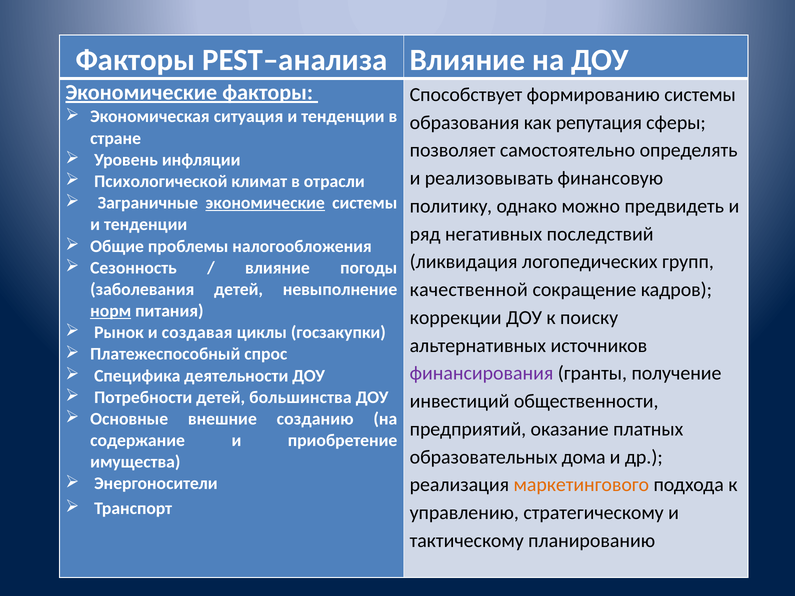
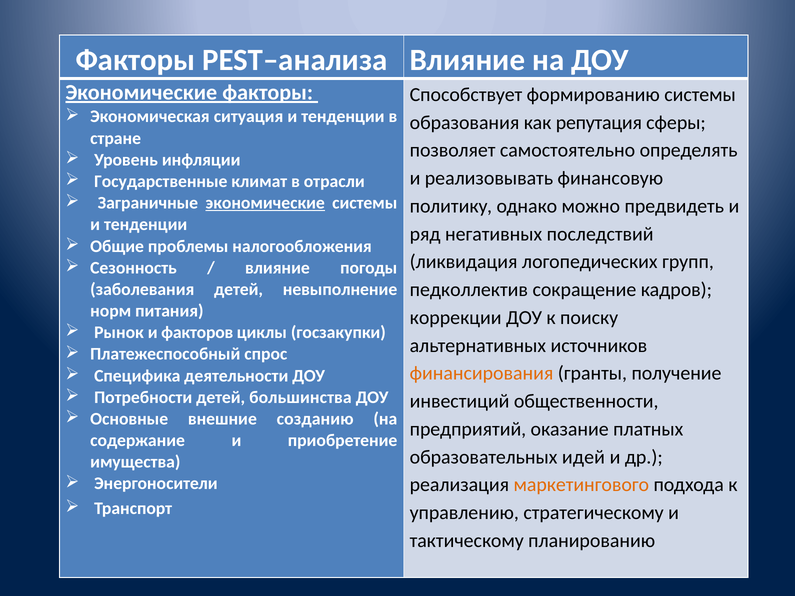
Психологической: Психологической -> Государственные
качественной: качественной -> педколлектив
норм underline: present -> none
создавая: создавая -> факторов
финансирования colour: purple -> orange
дома: дома -> идей
